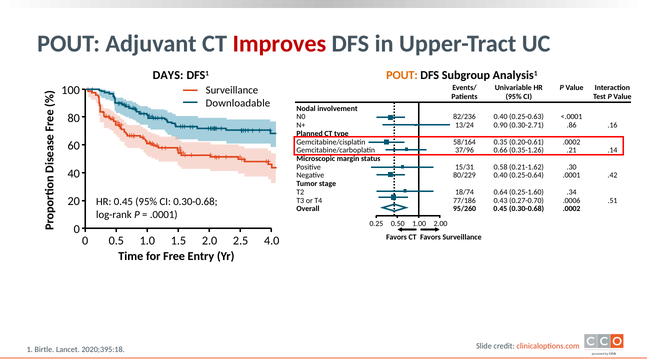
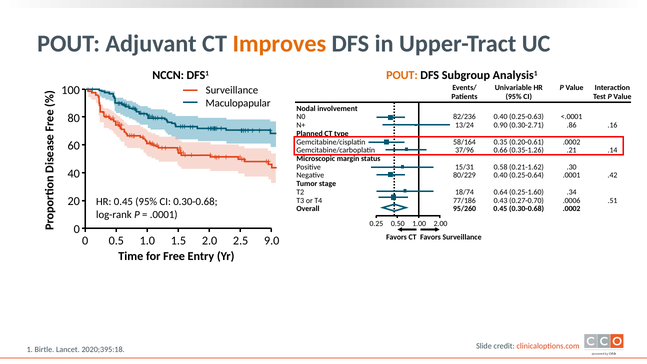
Improves colour: red -> orange
DAYS: DAYS -> NCCN
Downloadable: Downloadable -> Maculopapular
4.0: 4.0 -> 9.0
